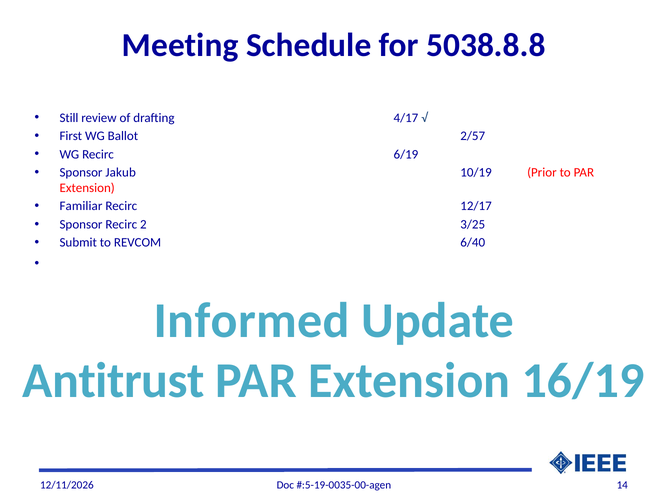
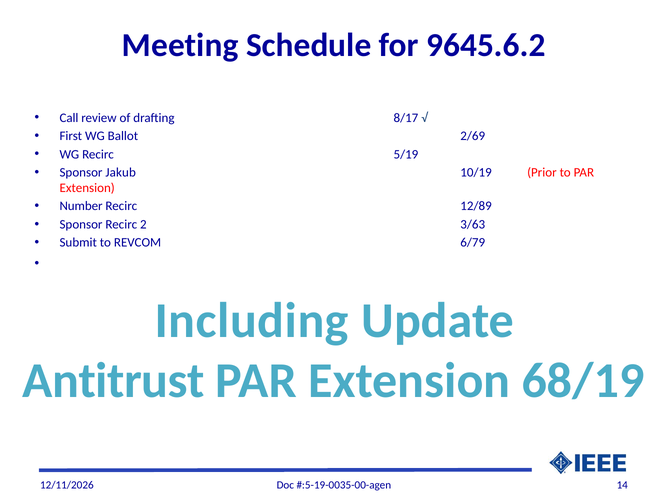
5038.8.8: 5038.8.8 -> 9645.6.2
Still: Still -> Call
4/17: 4/17 -> 8/17
2/57: 2/57 -> 2/69
6/19: 6/19 -> 5/19
Familiar: Familiar -> Number
12/17: 12/17 -> 12/89
3/25: 3/25 -> 3/63
6/40: 6/40 -> 6/79
Informed: Informed -> Including
16/19: 16/19 -> 68/19
